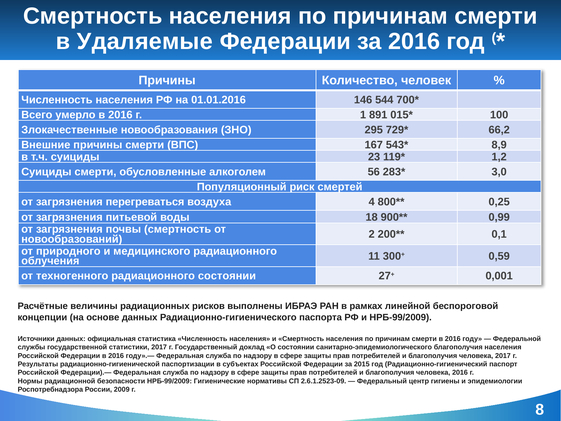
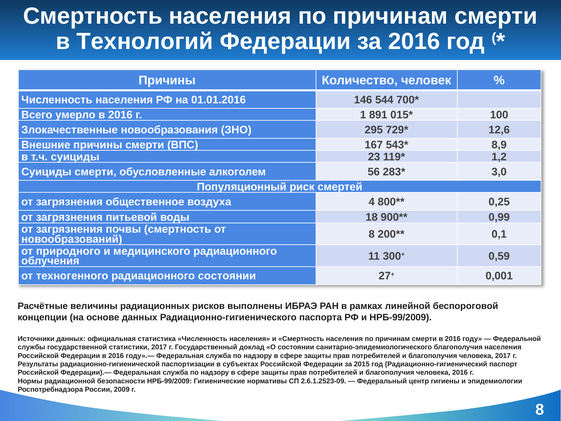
Удаляемые: Удаляемые -> Технологий
66,2: 66,2 -> 12,6
перегреваться: перегреваться -> общественное
новообразований 2: 2 -> 8
